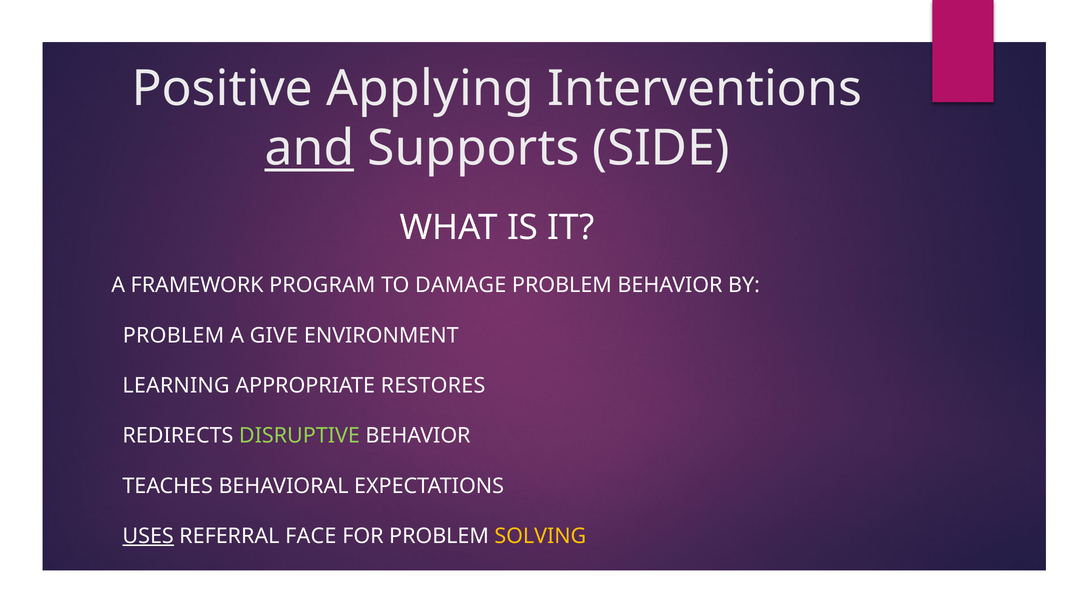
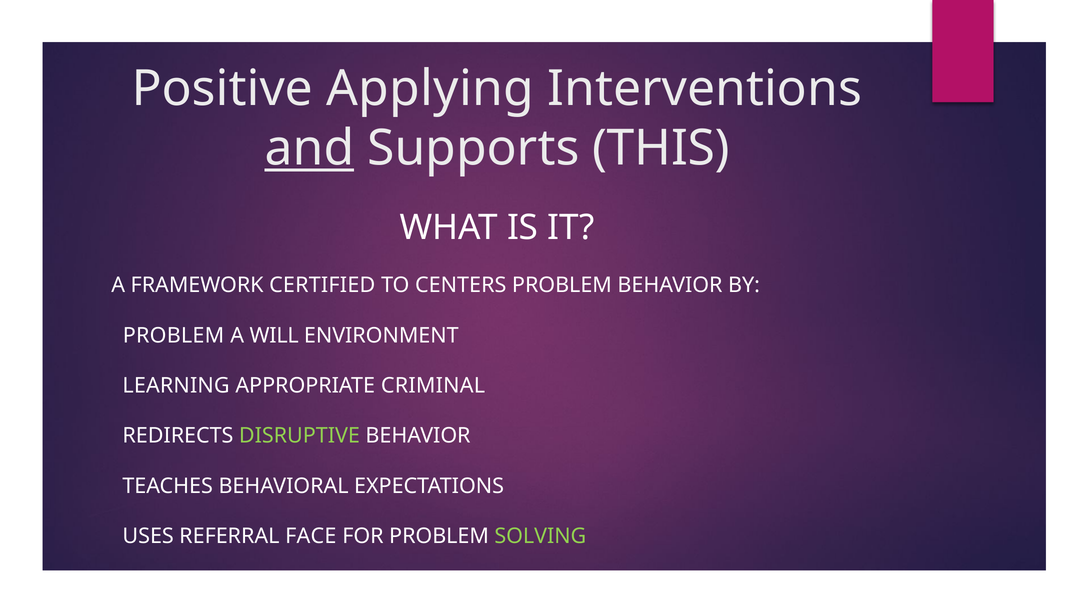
SIDE: SIDE -> THIS
PROGRAM: PROGRAM -> CERTIFIED
DAMAGE: DAMAGE -> CENTERS
GIVE: GIVE -> WILL
RESTORES: RESTORES -> CRIMINAL
USES underline: present -> none
SOLVING colour: yellow -> light green
